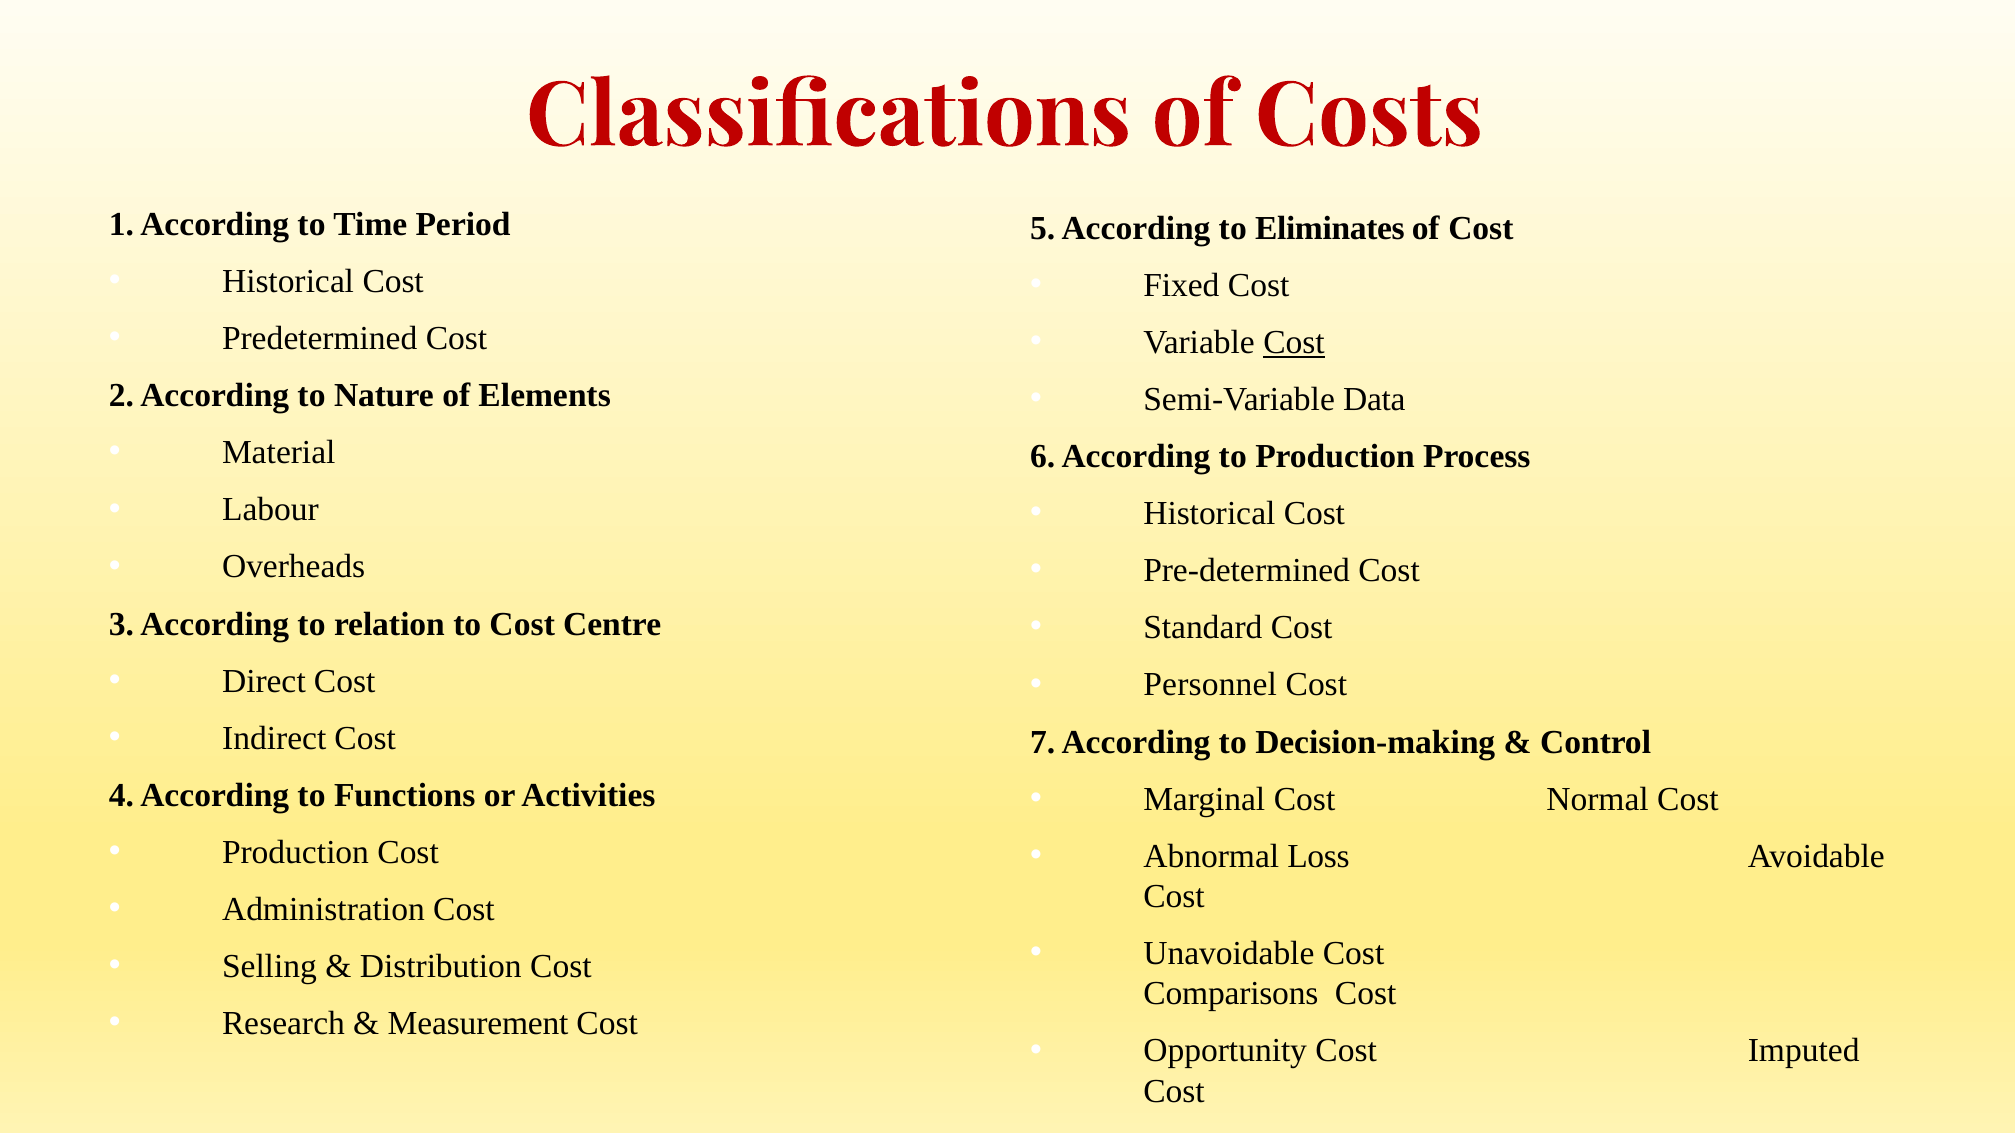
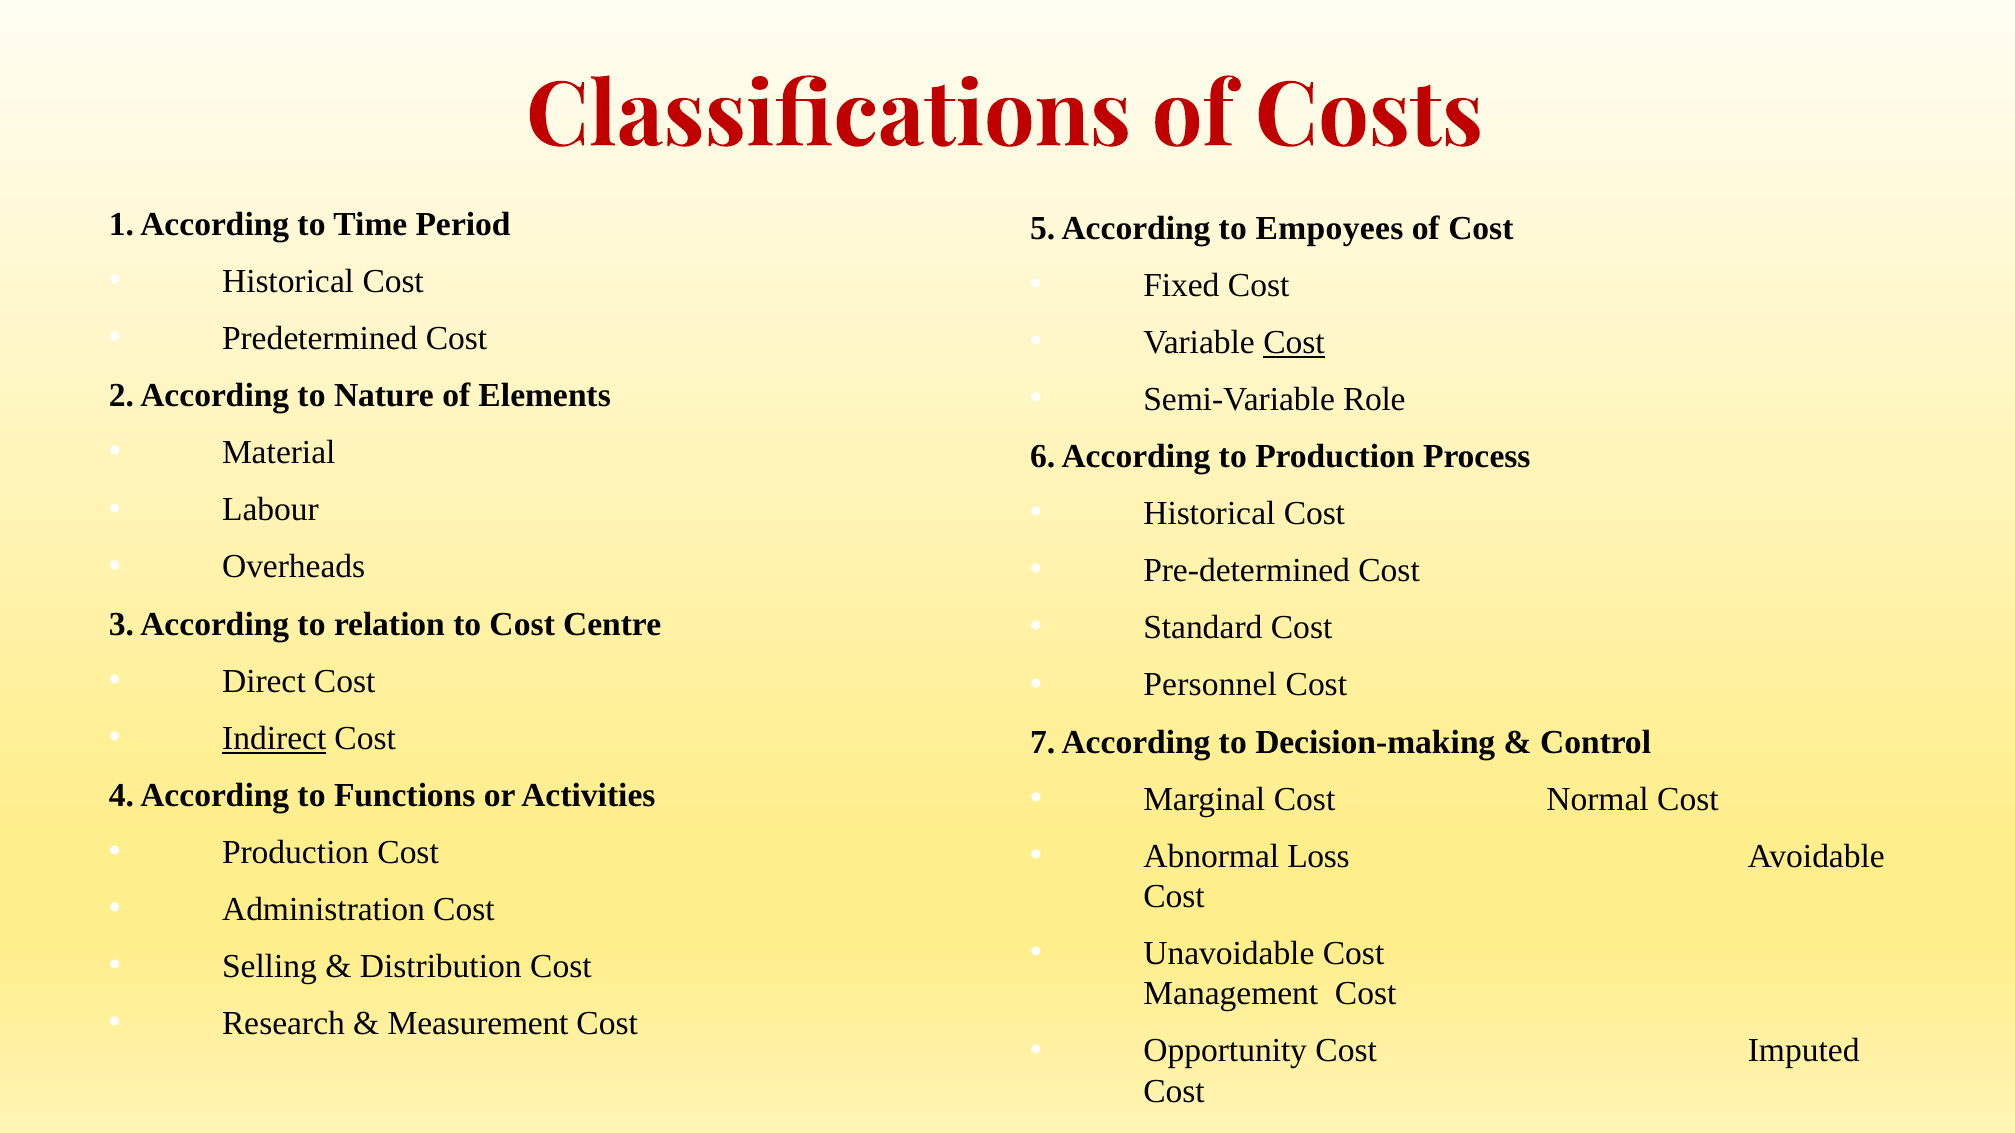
Eliminates: Eliminates -> Empoyees
Data: Data -> Role
Indirect underline: none -> present
Comparisons: Comparisons -> Management
